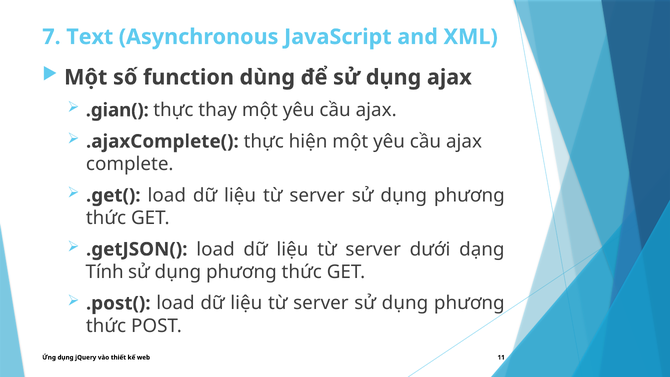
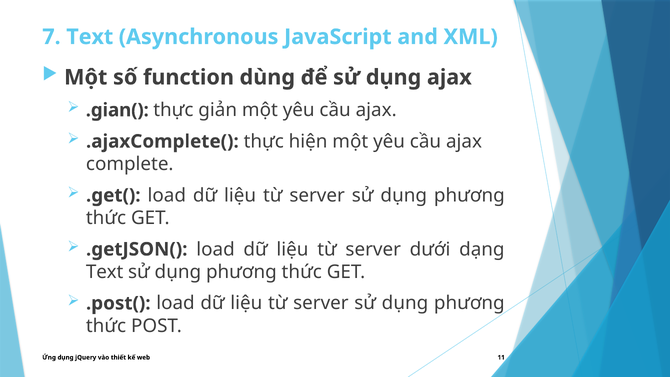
thay: thay -> giản
Tính at (105, 272): Tính -> Text
